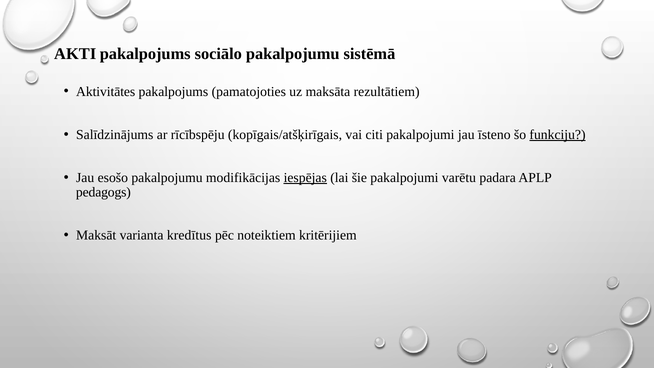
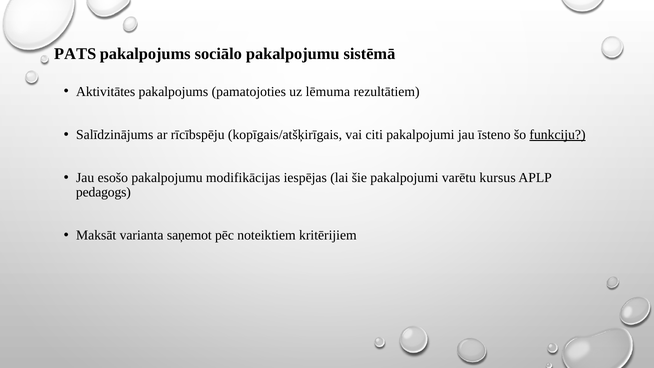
AKTI: AKTI -> PATS
maksāta: maksāta -> lēmuma
iespējas underline: present -> none
padara: padara -> kursus
kredītus: kredītus -> saņemot
